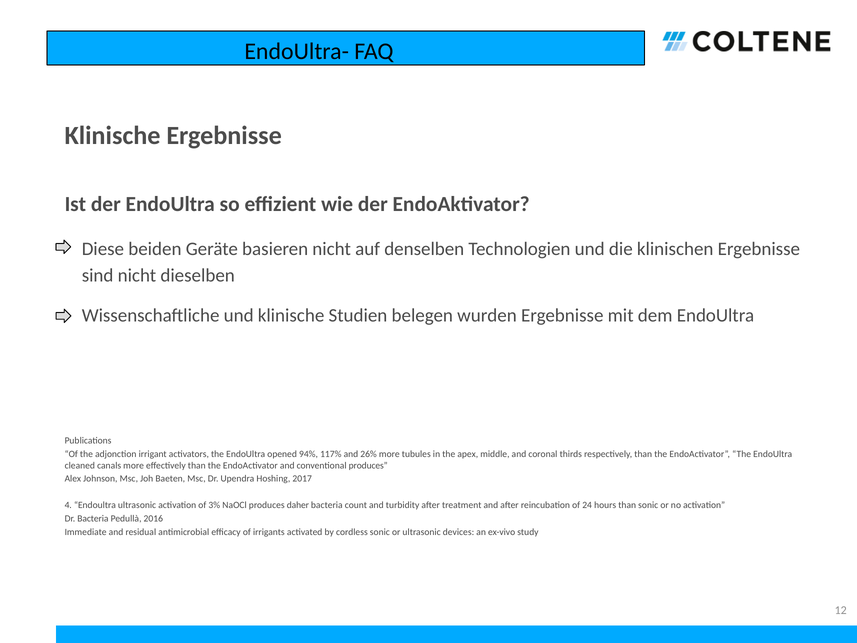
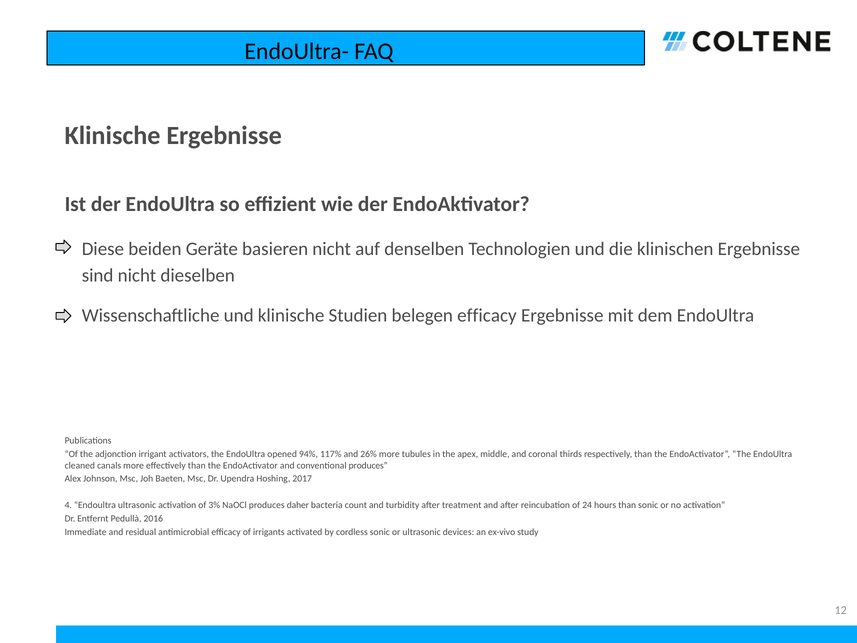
belegen wurden: wurden -> efficacy
Dr Bacteria: Bacteria -> Entfernt
